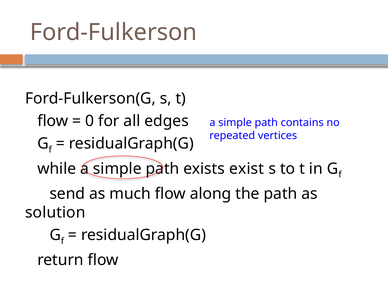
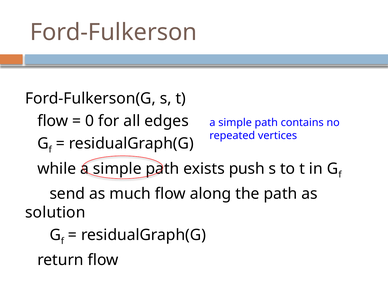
exist: exist -> push
